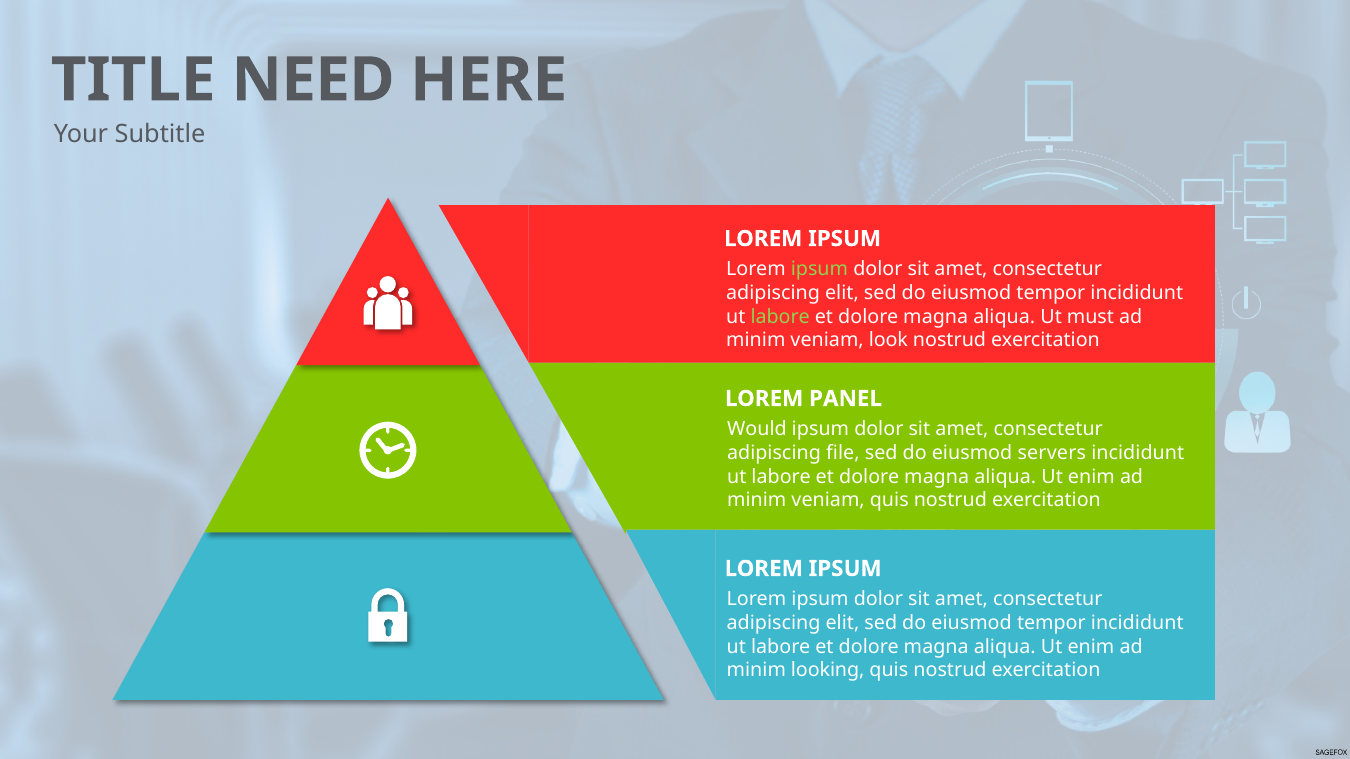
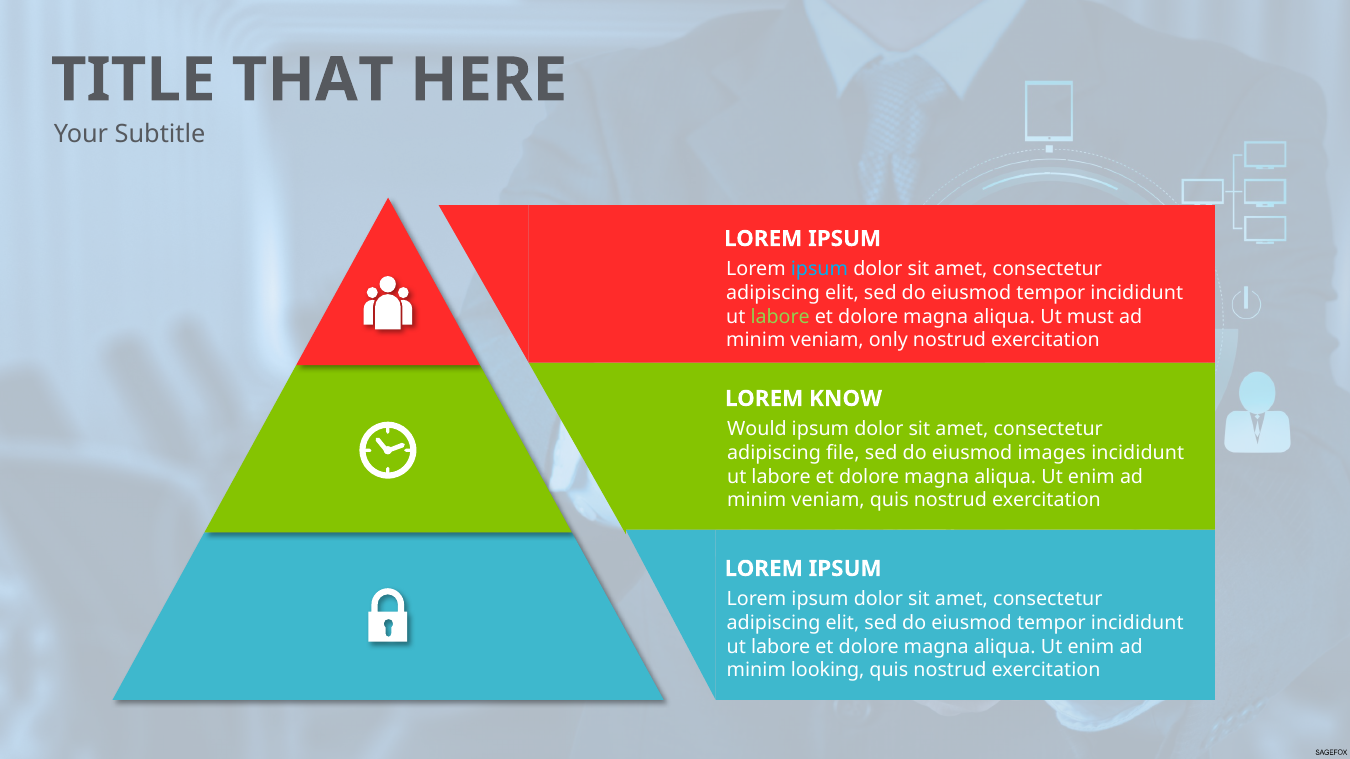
NEED: NEED -> THAT
ipsum at (819, 270) colour: light green -> light blue
look: look -> only
PANEL: PANEL -> KNOW
servers: servers -> images
